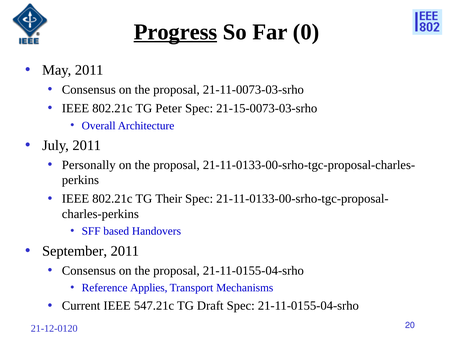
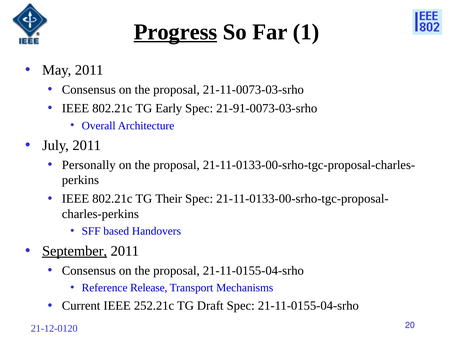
0: 0 -> 1
Peter: Peter -> Early
21-15-0073-03-srho: 21-15-0073-03-srho -> 21-91-0073-03-srho
September underline: none -> present
Applies: Applies -> Release
547.21c: 547.21c -> 252.21c
